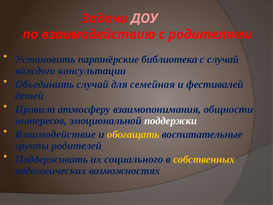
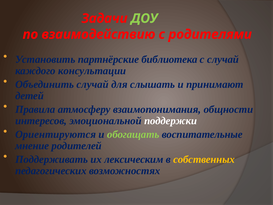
ДОУ colour: pink -> light green
семейная: семейная -> слышать
фестивалей: фестивалей -> принимают
Взаимодействие: Взаимодействие -> Ориентируются
обогащать colour: yellow -> light green
группы: группы -> мнение
социального: социального -> лексическим
